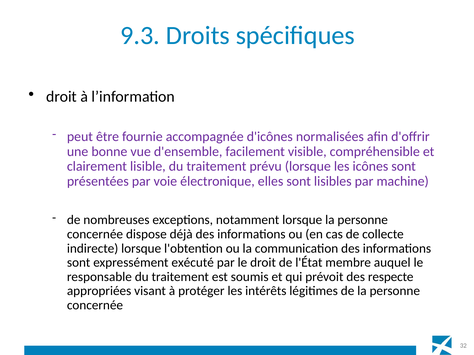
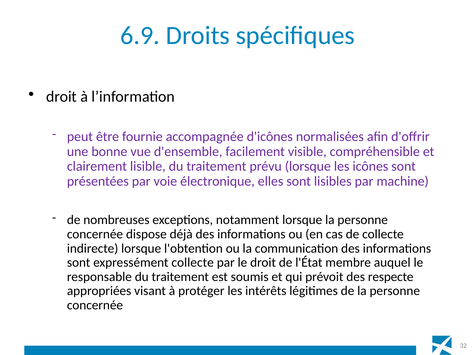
9.3: 9.3 -> 6.9
expressément exécuté: exécuté -> collecte
